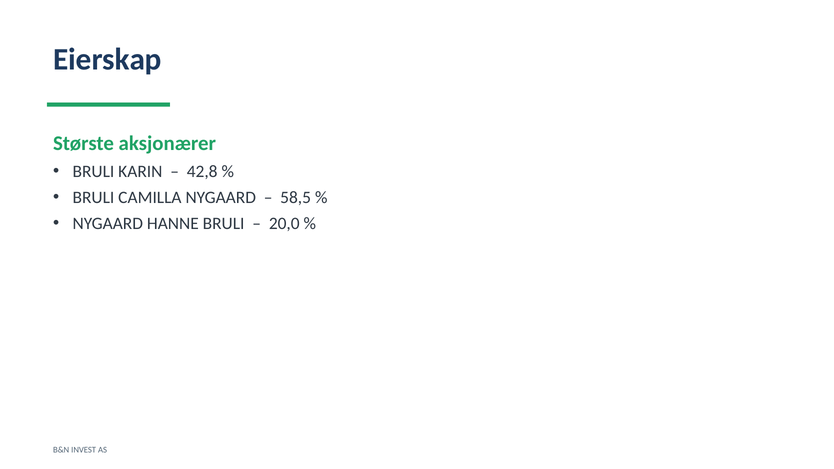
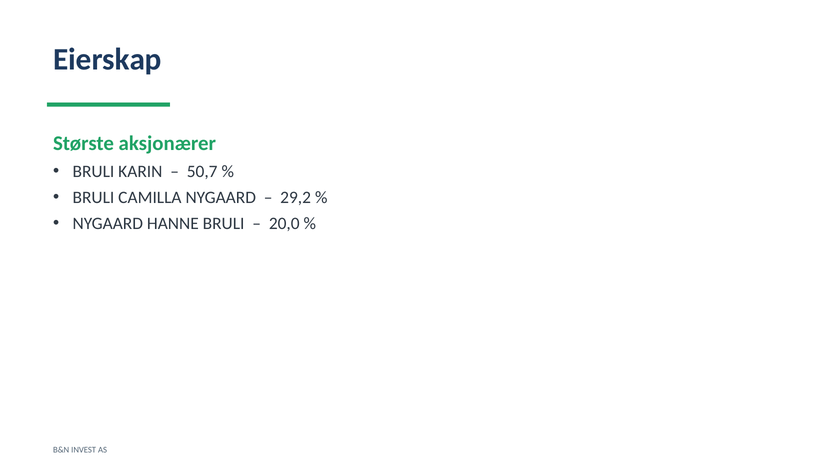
42,8: 42,8 -> 50,7
58,5: 58,5 -> 29,2
